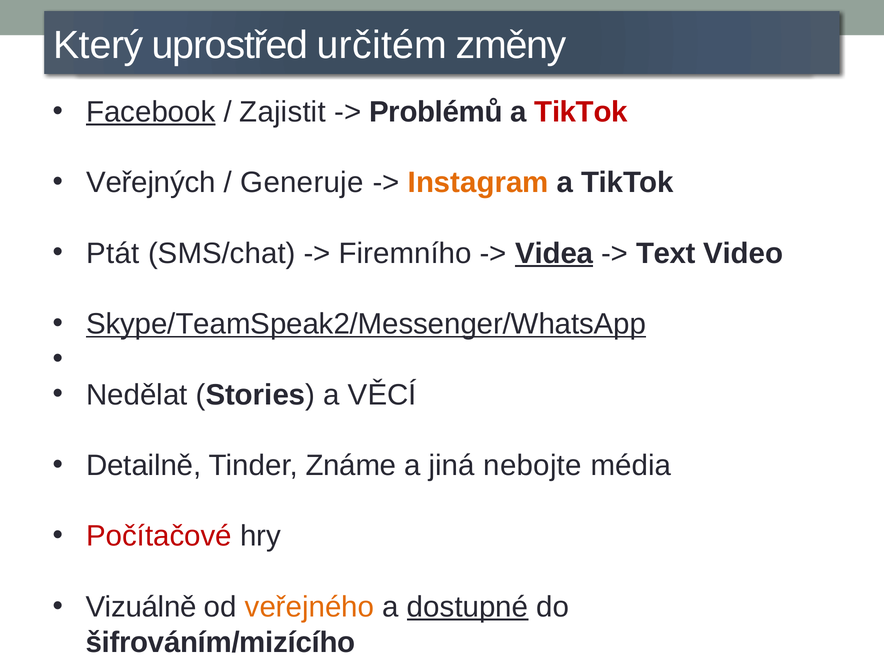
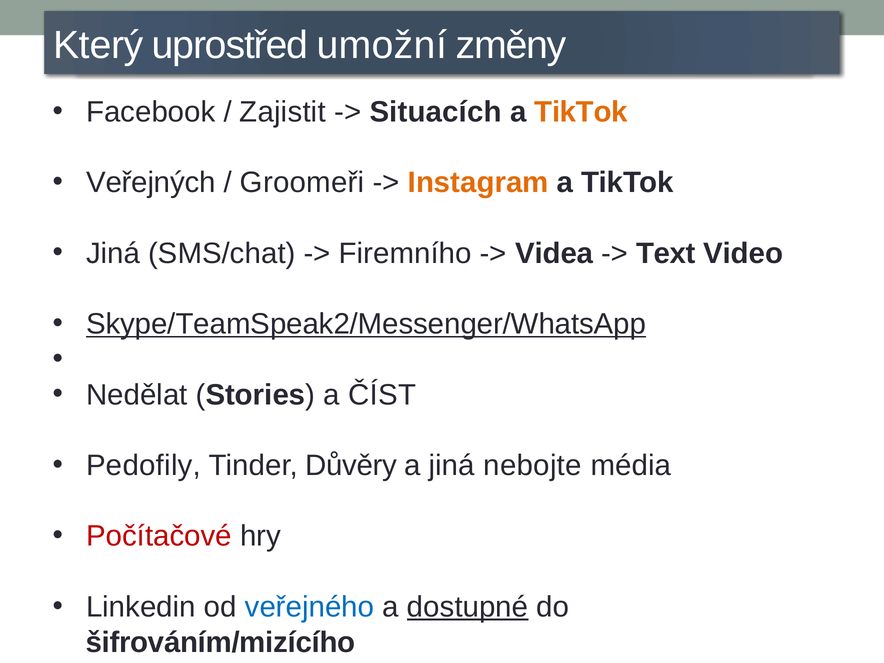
určitém: určitém -> umožní
Facebook underline: present -> none
Problémů: Problémů -> Situacích
TikTok at (581, 112) colour: red -> orange
Generuje: Generuje -> Groomeři
Ptát at (113, 253): Ptát -> Jiná
Videa underline: present -> none
VĚCÍ: VĚCÍ -> ČÍST
Detailně: Detailně -> Pedofily
Známe: Známe -> Důvěry
Vizuálně: Vizuálně -> Linkedin
veřejného colour: orange -> blue
